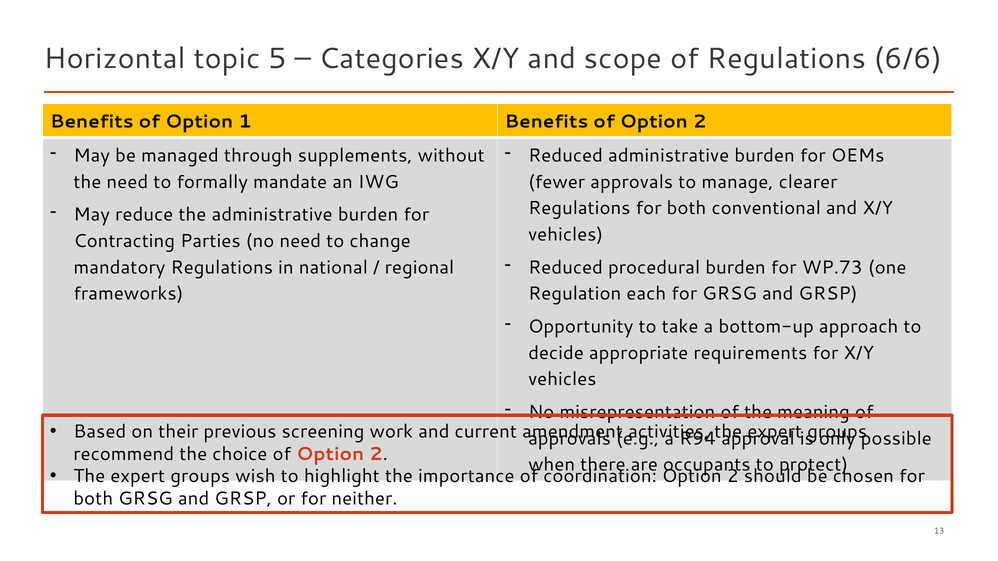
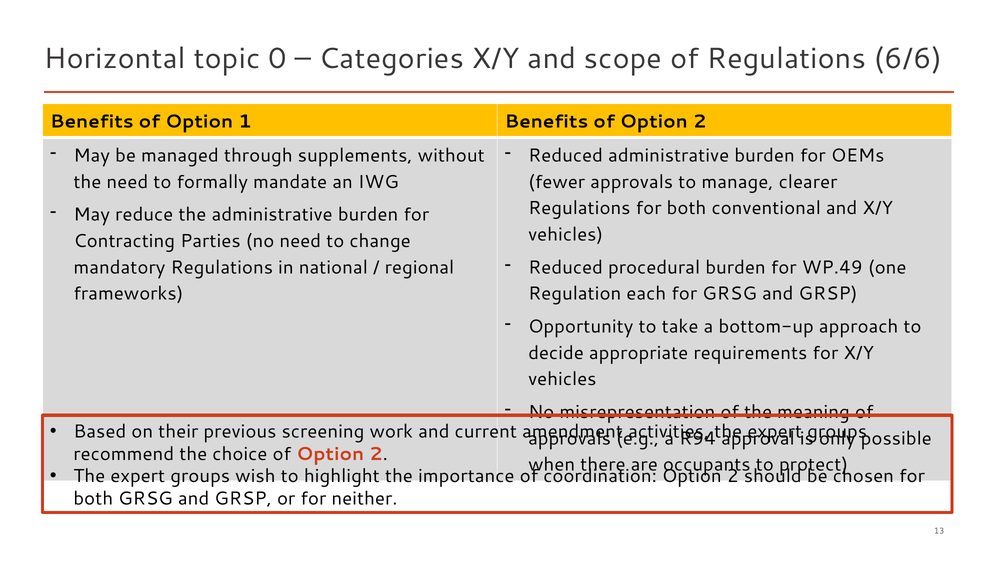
5: 5 -> 0
WP.73: WP.73 -> WP.49
